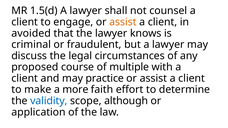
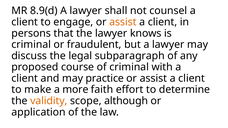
1.5(d: 1.5(d -> 8.9(d
avoided: avoided -> persons
circumstances: circumstances -> subparagraph
of multiple: multiple -> criminal
validity colour: blue -> orange
